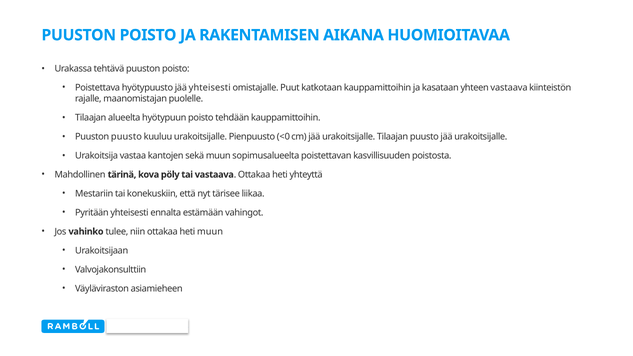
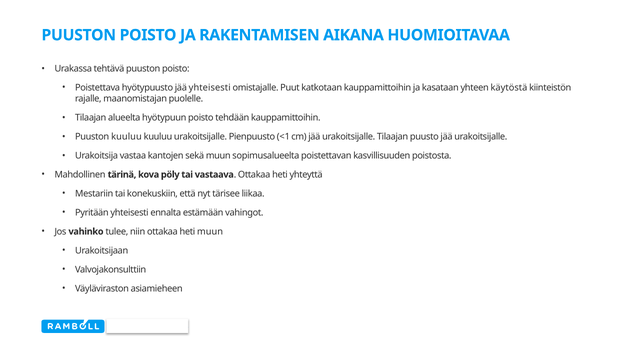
yhteen vastaava: vastaava -> käytöstä
Puuston puusto: puusto -> kuuluu
<0: <0 -> <1
